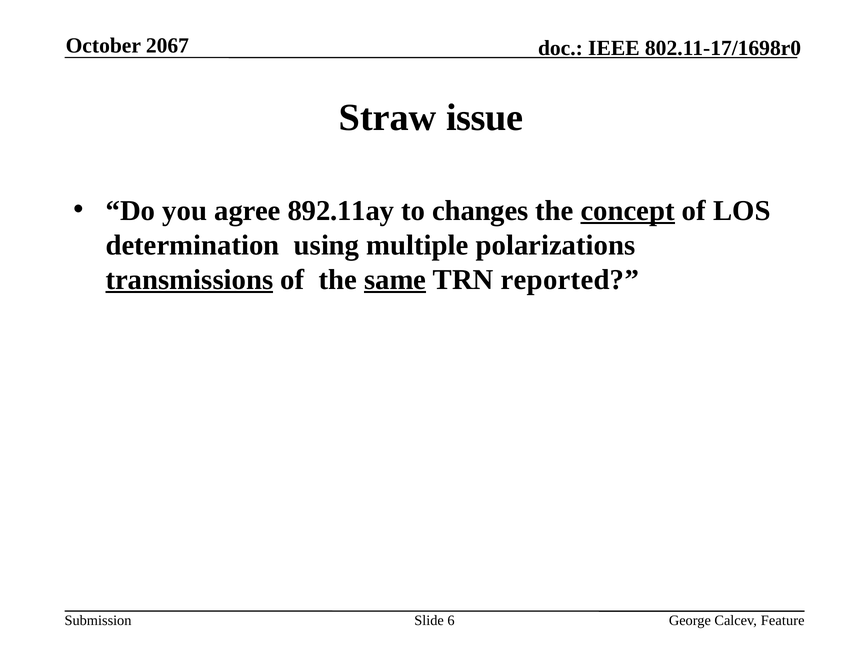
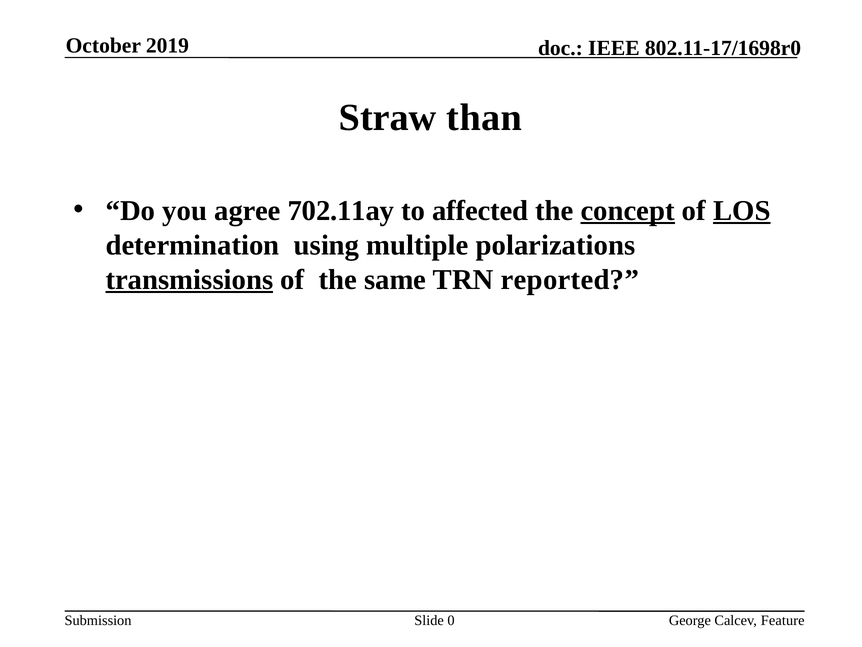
2067: 2067 -> 2019
issue: issue -> than
892.11ay: 892.11ay -> 702.11ay
changes: changes -> affected
LOS underline: none -> present
same underline: present -> none
6: 6 -> 0
